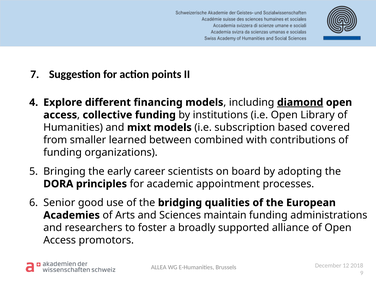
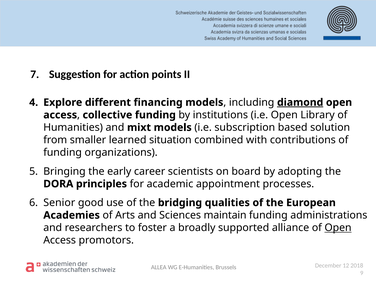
covered: covered -> solution
between: between -> situation
Open at (338, 228) underline: none -> present
